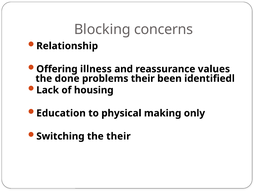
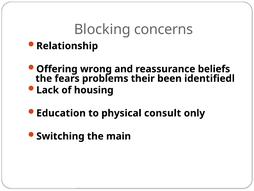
illness: illness -> wrong
values: values -> beliefs
done: done -> fears
making: making -> consult
the their: their -> main
